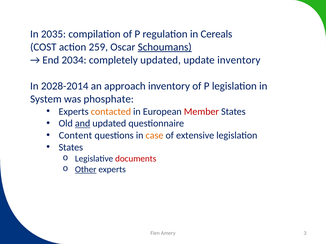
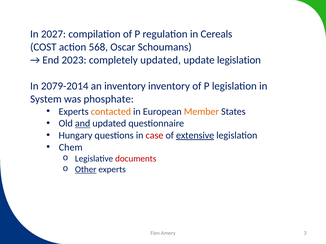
2035: 2035 -> 2027
259: 259 -> 568
Schoumans underline: present -> none
2034: 2034 -> 2023
update inventory: inventory -> legislation
2028-2014: 2028-2014 -> 2079-2014
an approach: approach -> inventory
Member colour: red -> orange
Content: Content -> Hungary
case colour: orange -> red
extensive underline: none -> present
States at (71, 148): States -> Chem
